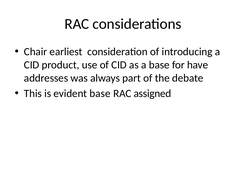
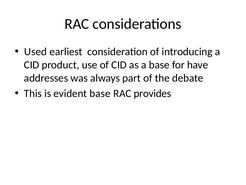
Chair: Chair -> Used
assigned: assigned -> provides
